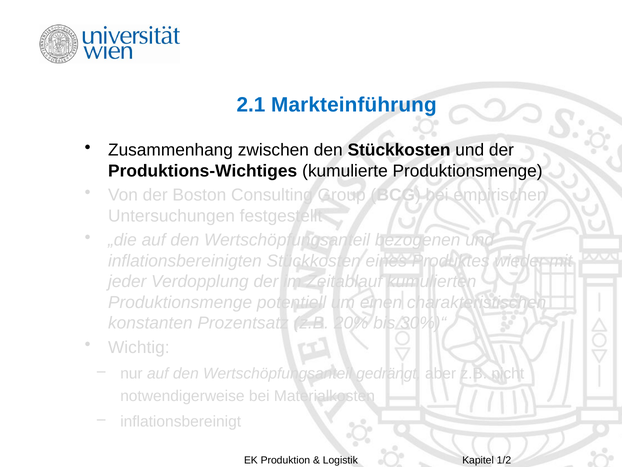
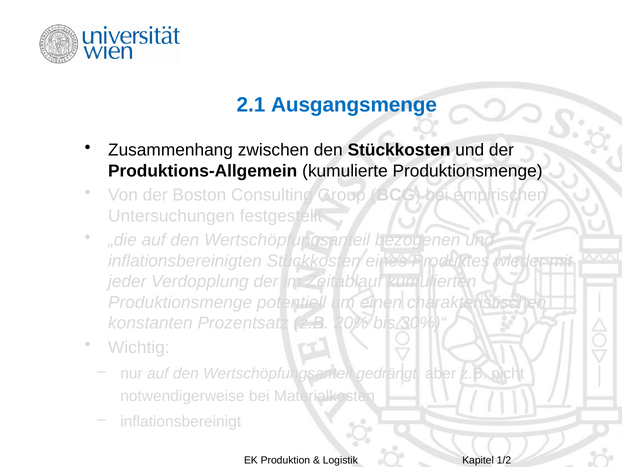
Markteinführung: Markteinführung -> Ausgangsmenge
Produktions-Wichtiges: Produktions-Wichtiges -> Produktions-Allgemein
